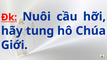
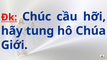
Nuôi: Nuôi -> Chúc
